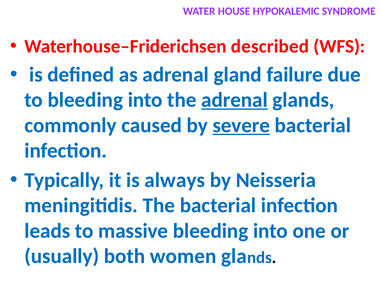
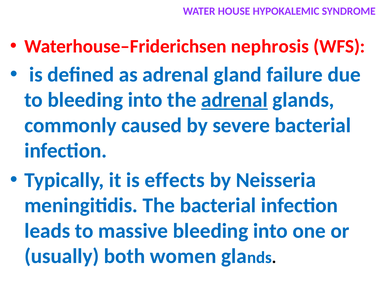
described: described -> nephrosis
severe underline: present -> none
always: always -> effects
